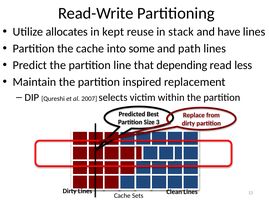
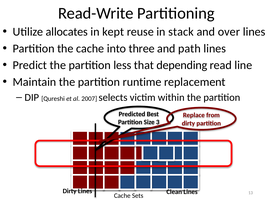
have: have -> over
some: some -> three
line: line -> less
less: less -> line
inspired: inspired -> runtime
